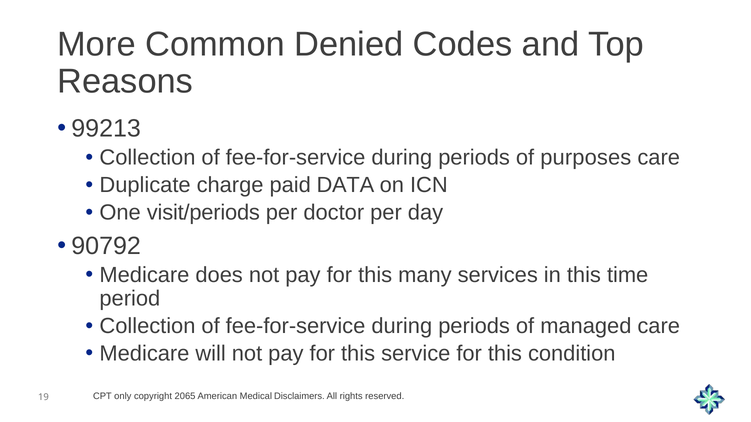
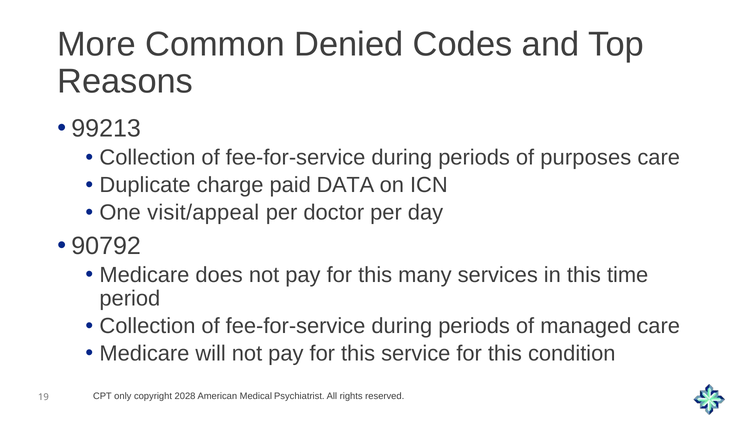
visit/periods: visit/periods -> visit/appeal
2065: 2065 -> 2028
Disclaimers: Disclaimers -> Psychiatrist
